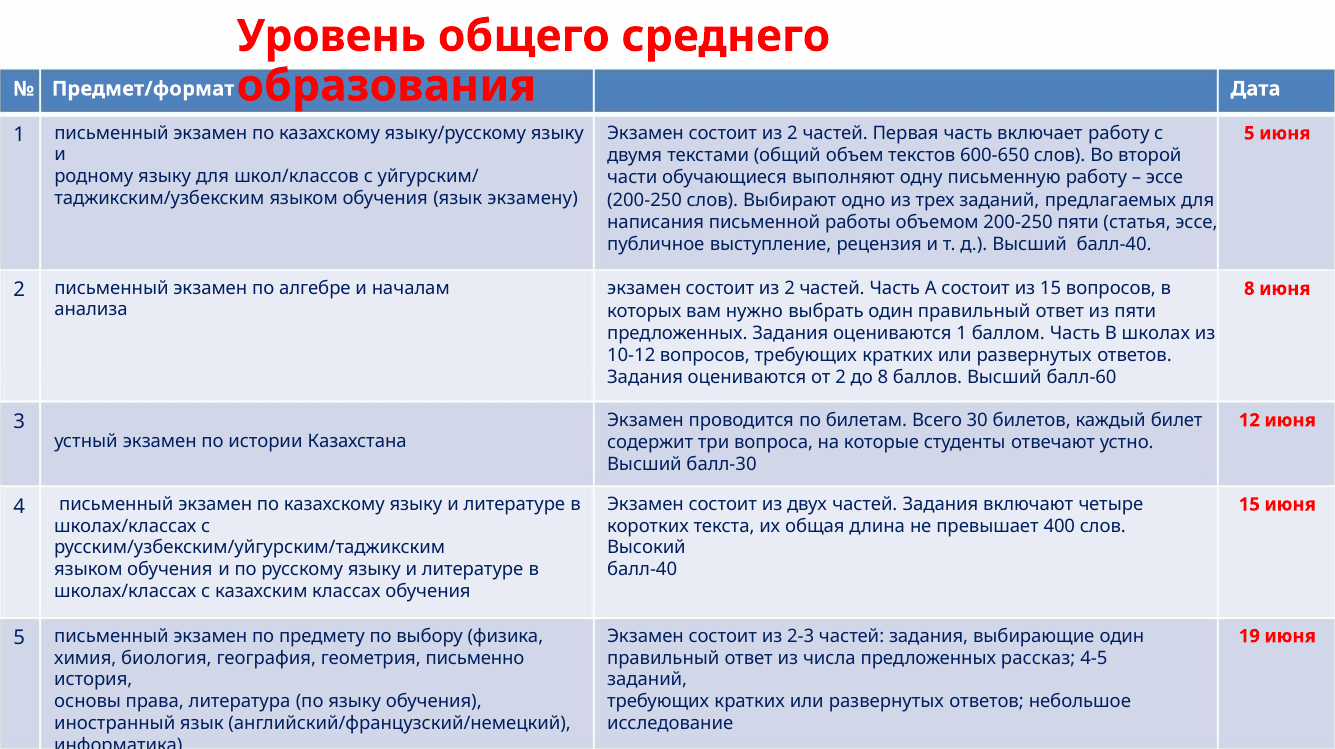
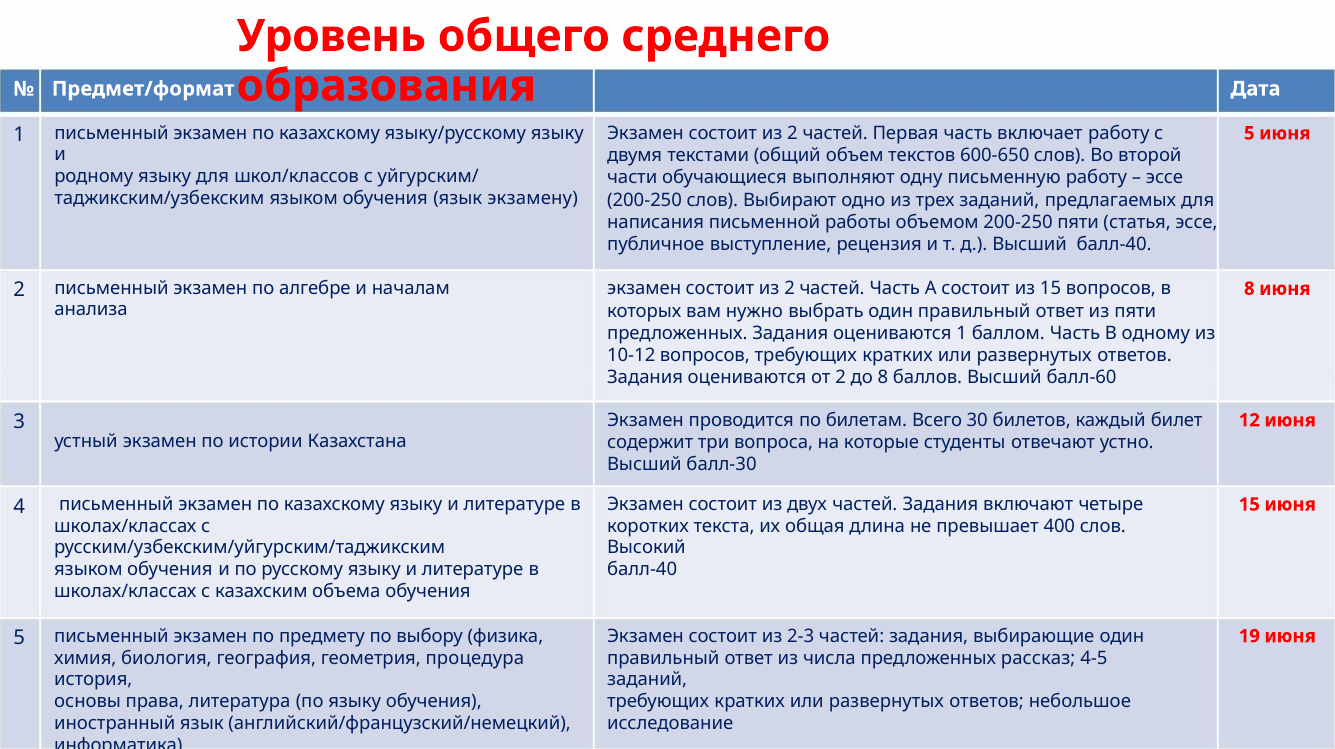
школах: школах -> одному
классах: классах -> объема
письменно: письменно -> процедура
